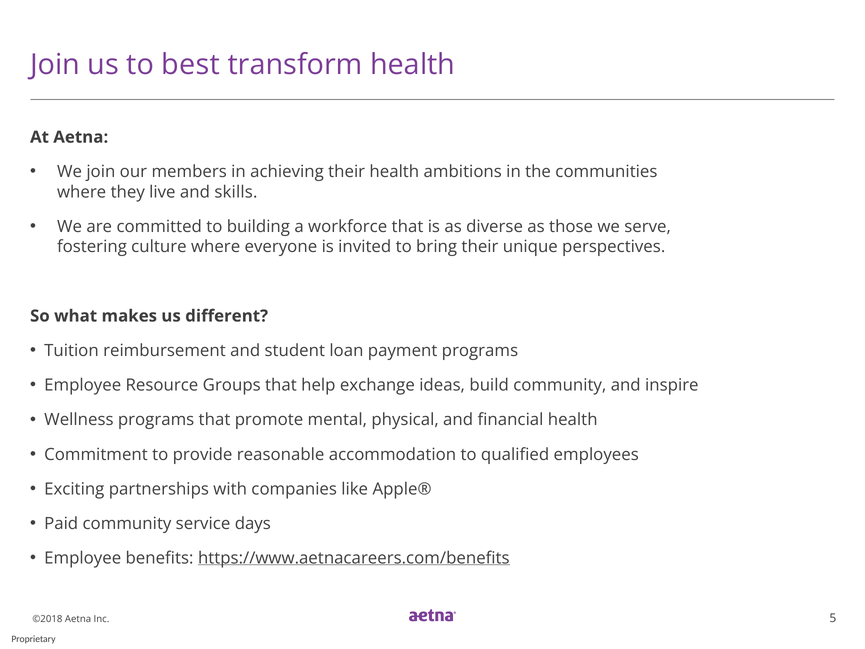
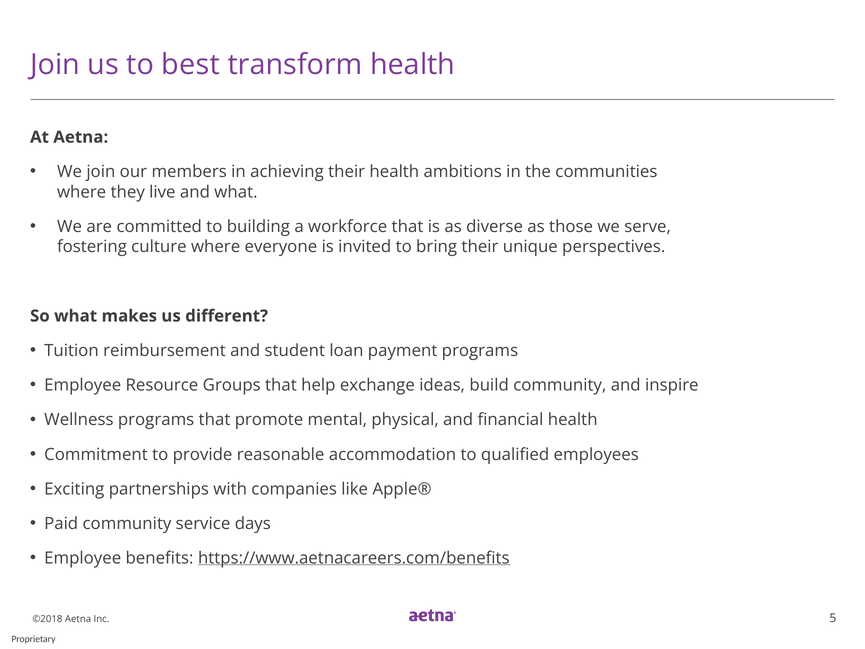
and skills: skills -> what
